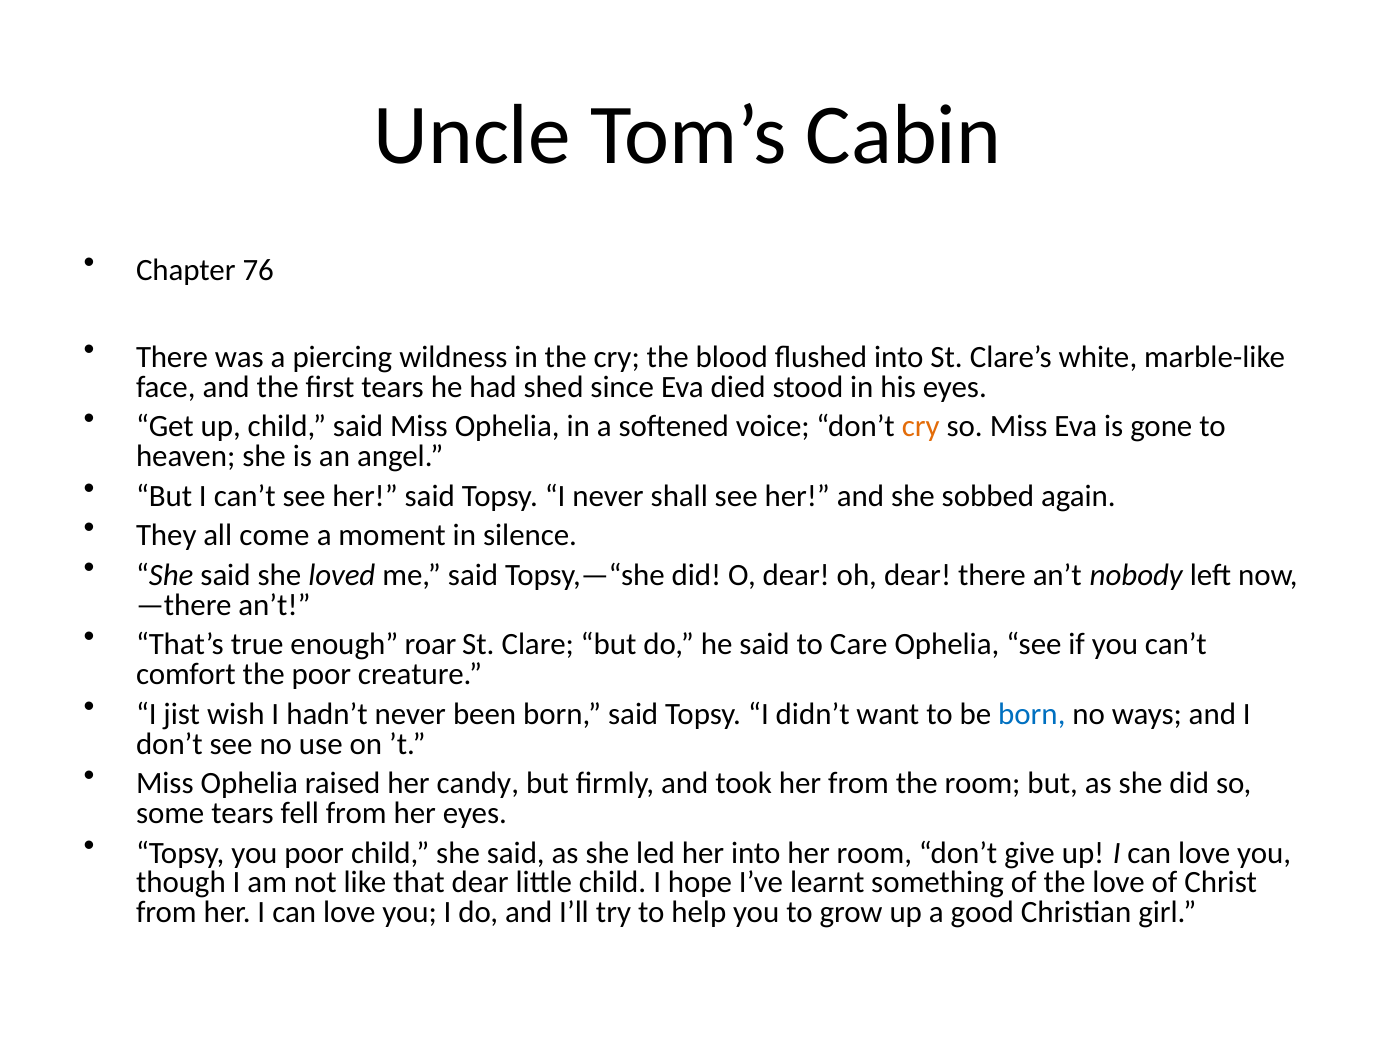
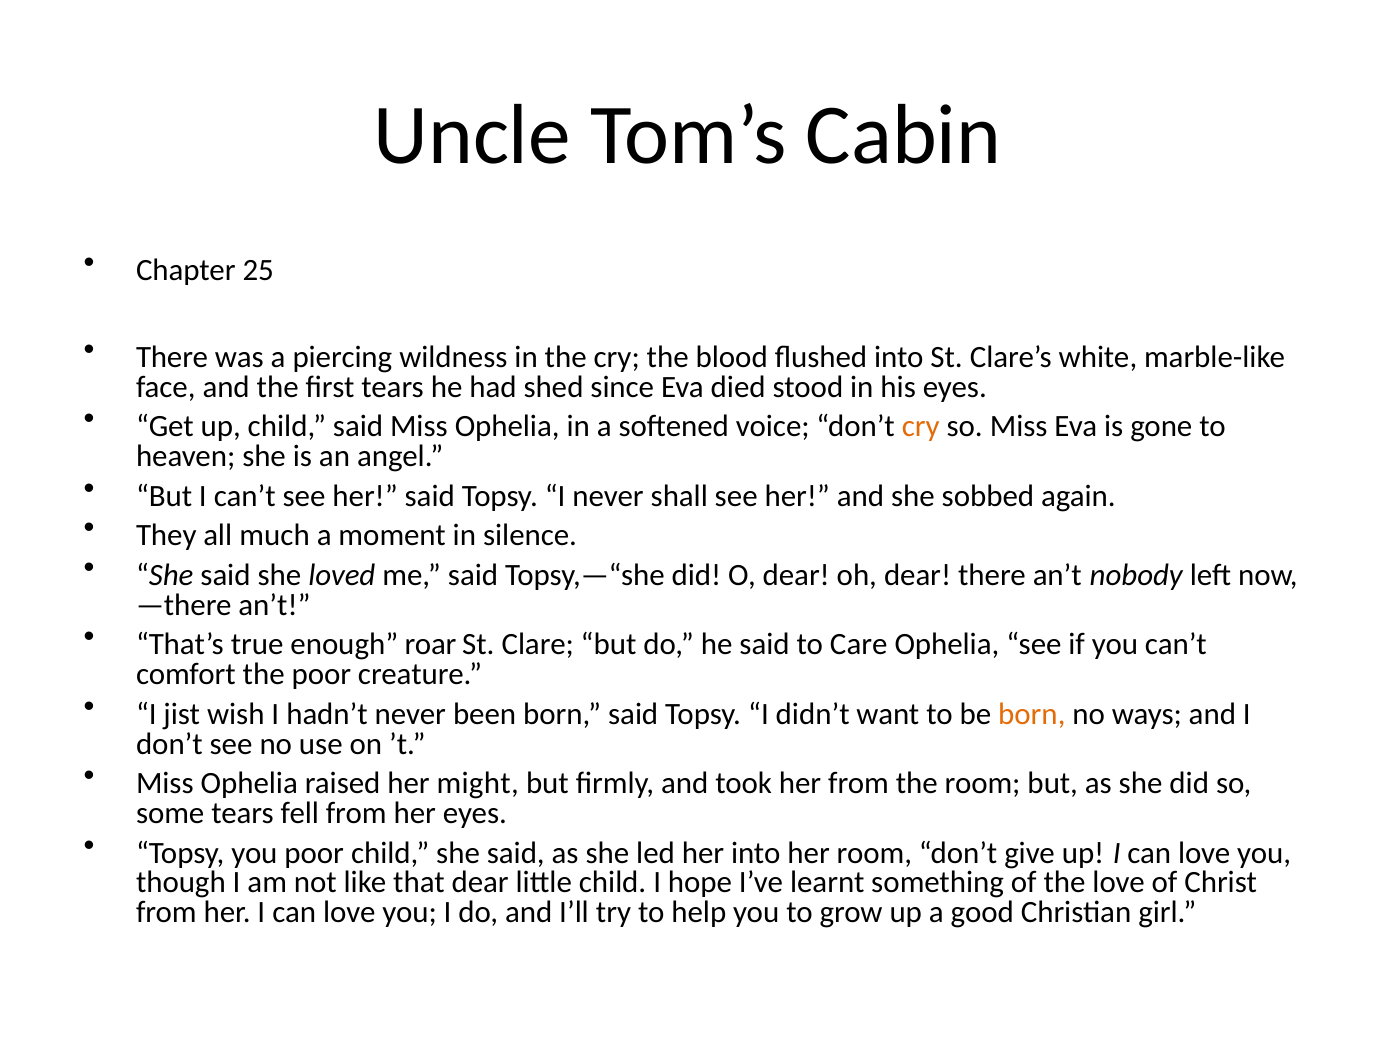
76: 76 -> 25
come: come -> much
born at (1032, 714) colour: blue -> orange
candy: candy -> might
